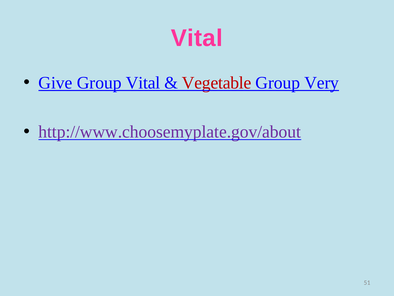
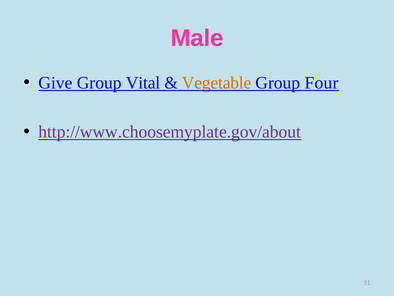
Vital at (197, 38): Vital -> Male
Vegetable colour: red -> orange
Very: Very -> Four
